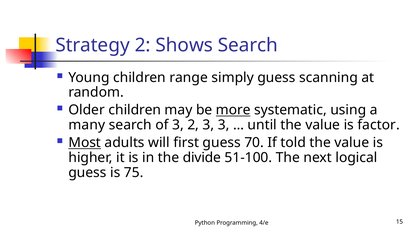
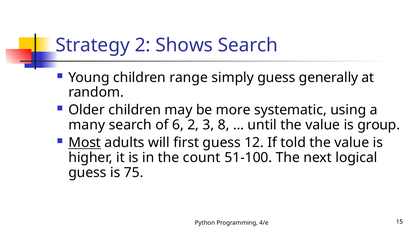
scanning: scanning -> generally
more underline: present -> none
of 3: 3 -> 6
3 3: 3 -> 8
factor: factor -> group
70: 70 -> 12
divide: divide -> count
